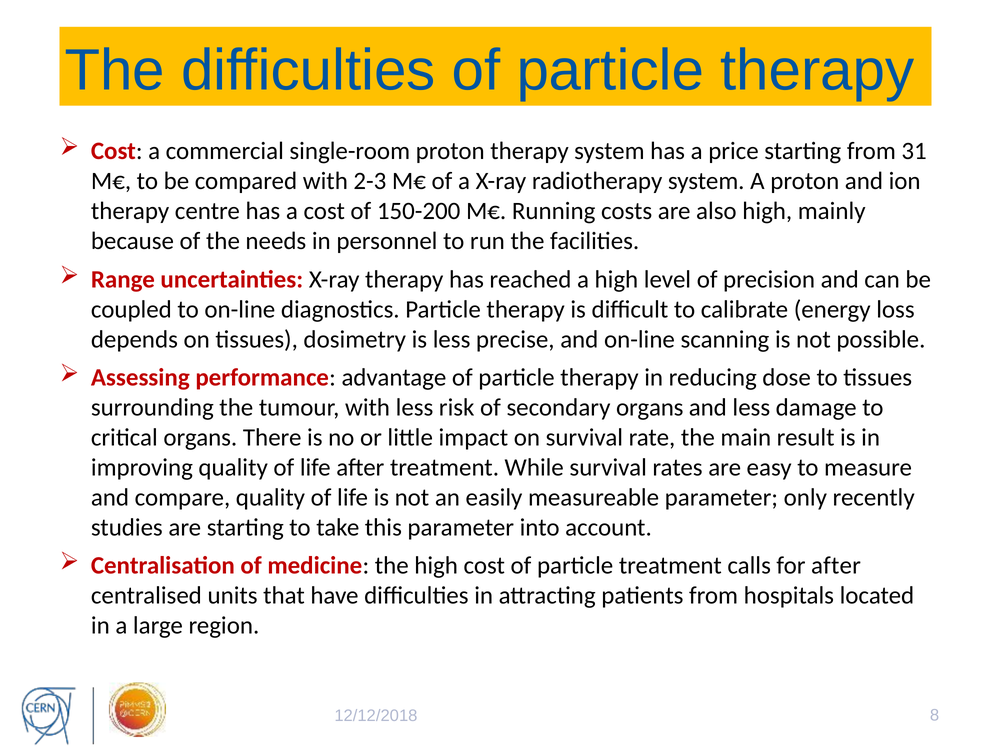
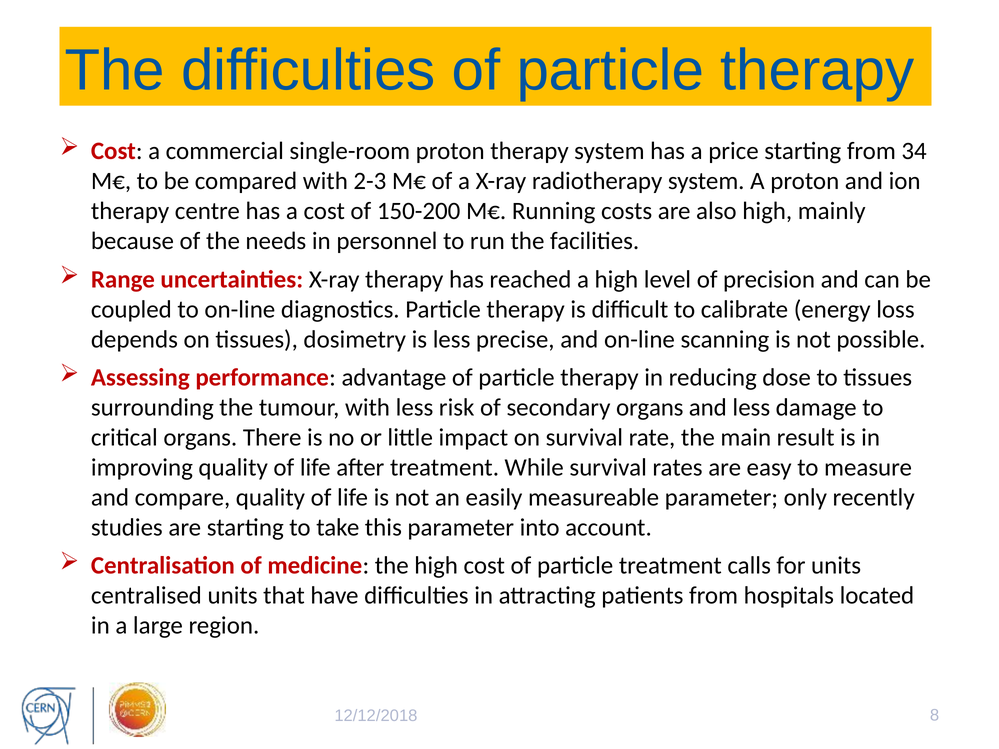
31: 31 -> 34
for after: after -> units
